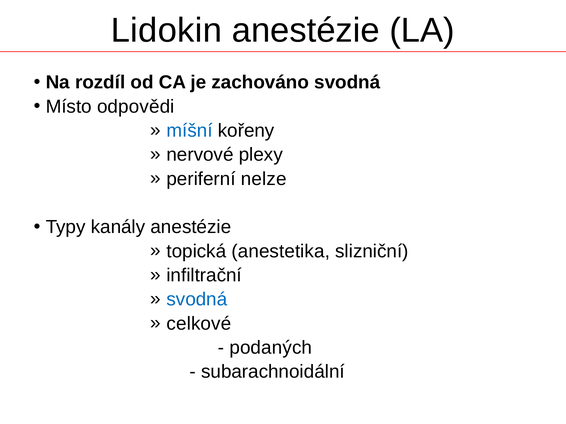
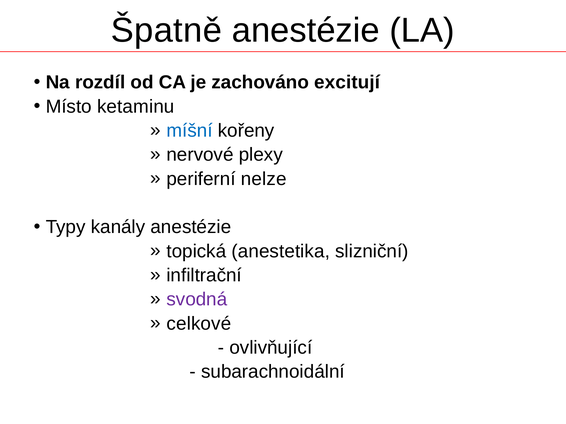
Lidokin: Lidokin -> Špatně
zachováno svodná: svodná -> excitují
odpovědi: odpovědi -> ketaminu
svodná at (197, 300) colour: blue -> purple
podaných: podaných -> ovlivňující
